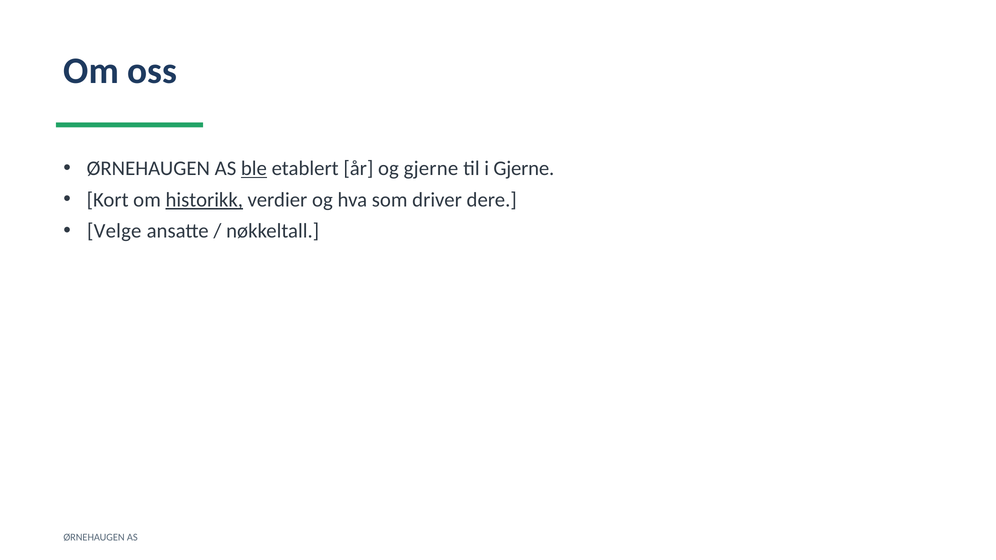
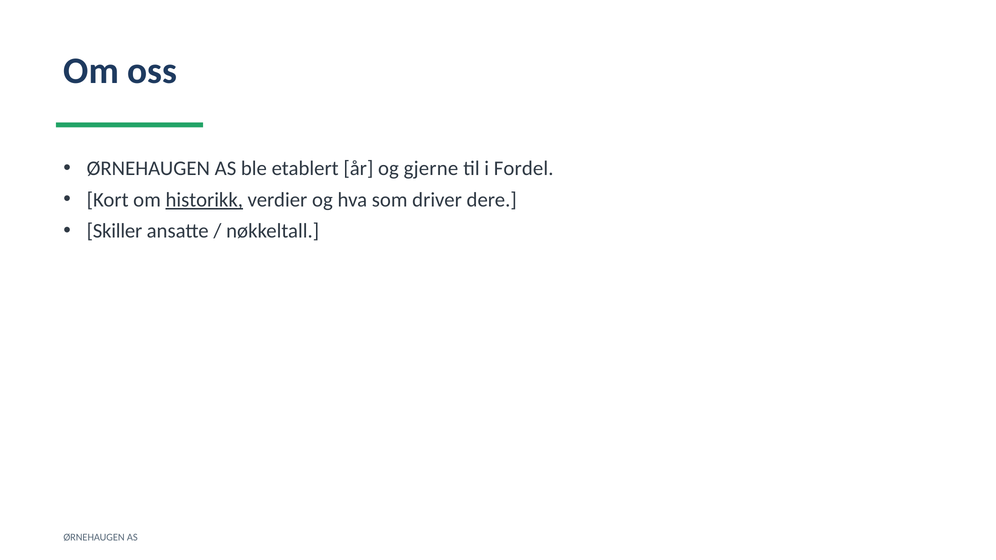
ble underline: present -> none
i Gjerne: Gjerne -> Fordel
Velge: Velge -> Skiller
